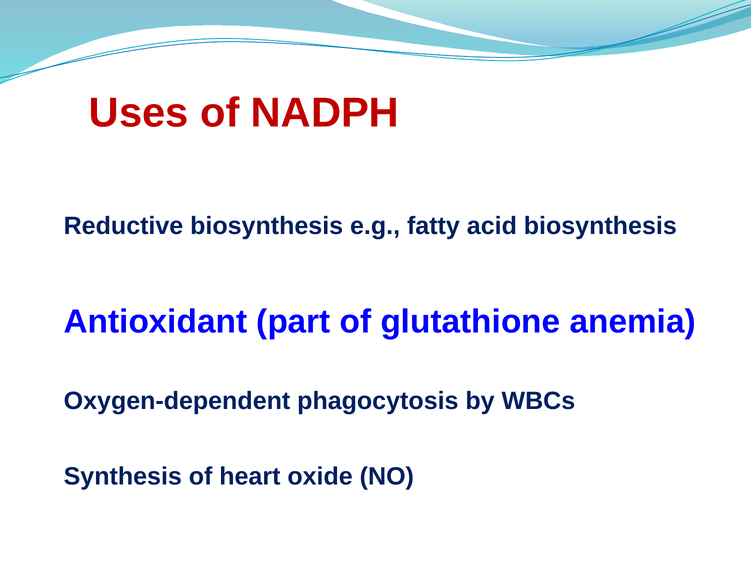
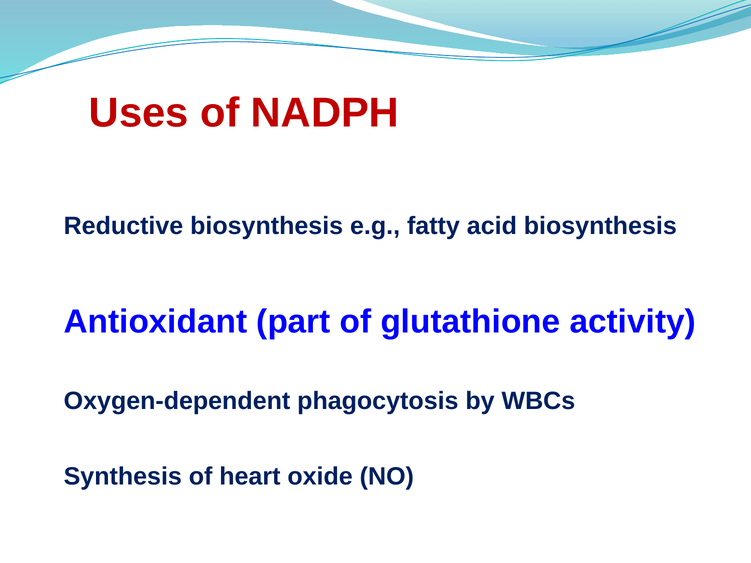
anemia: anemia -> activity
